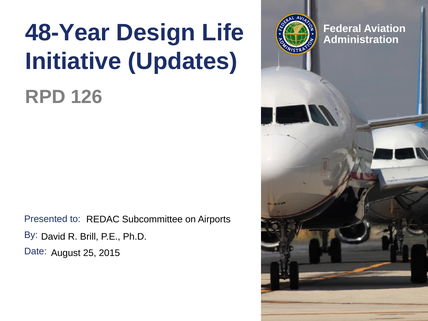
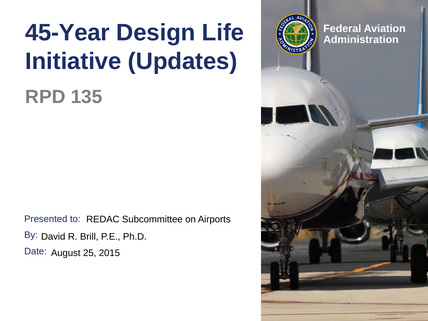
48-Year: 48-Year -> 45-Year
126: 126 -> 135
